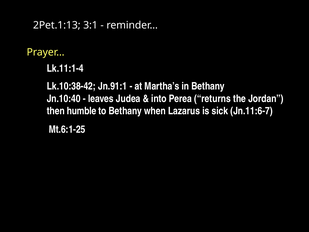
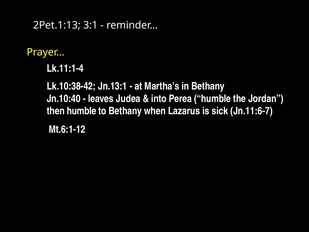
Jn.91:1: Jn.91:1 -> Jn.13:1
Perea returns: returns -> humble
Mt.6:1-25: Mt.6:1-25 -> Mt.6:1-12
